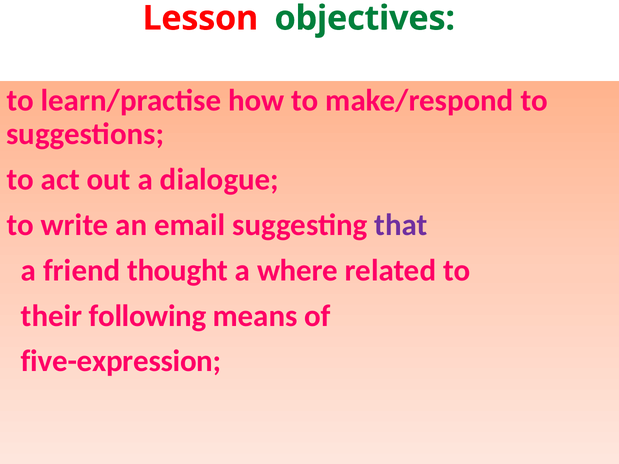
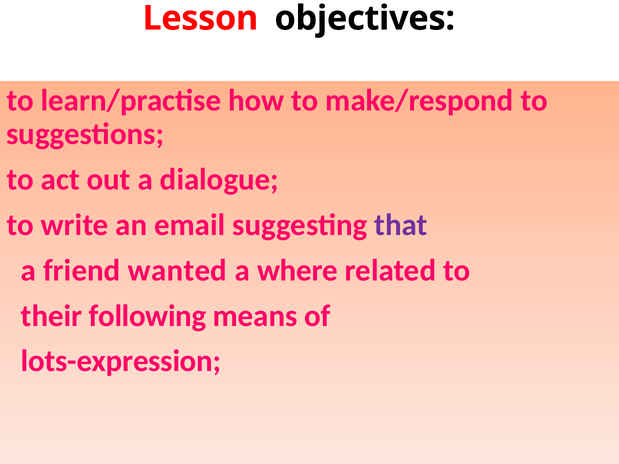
objectives colour: green -> black
thought: thought -> wanted
five-expression: five-expression -> lots-expression
